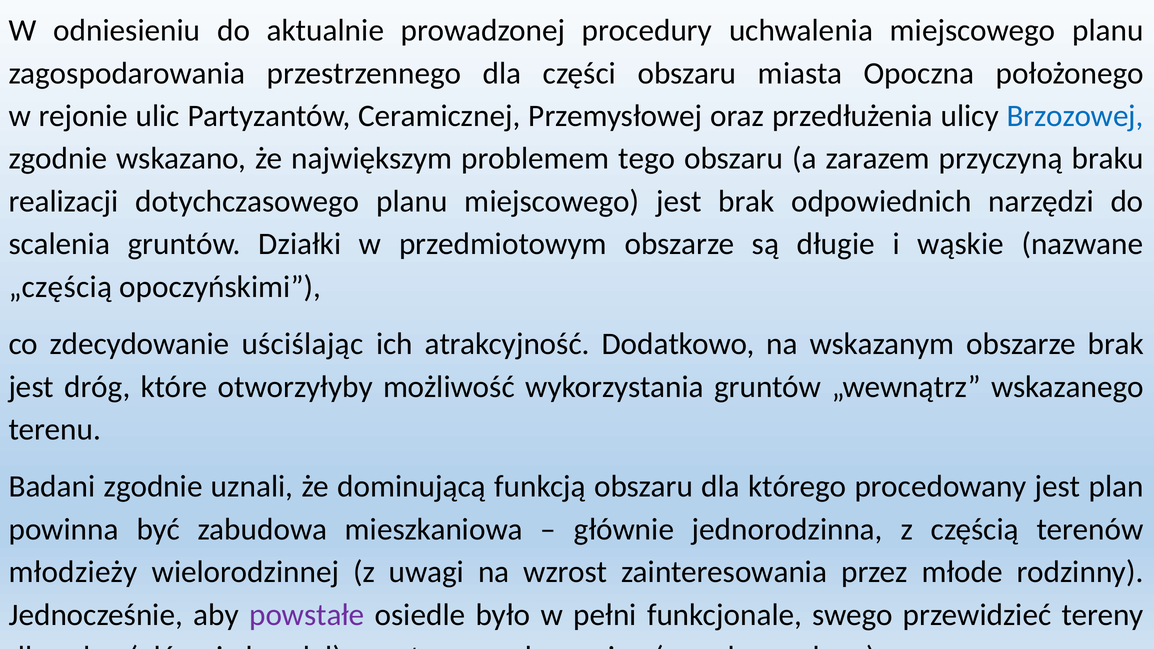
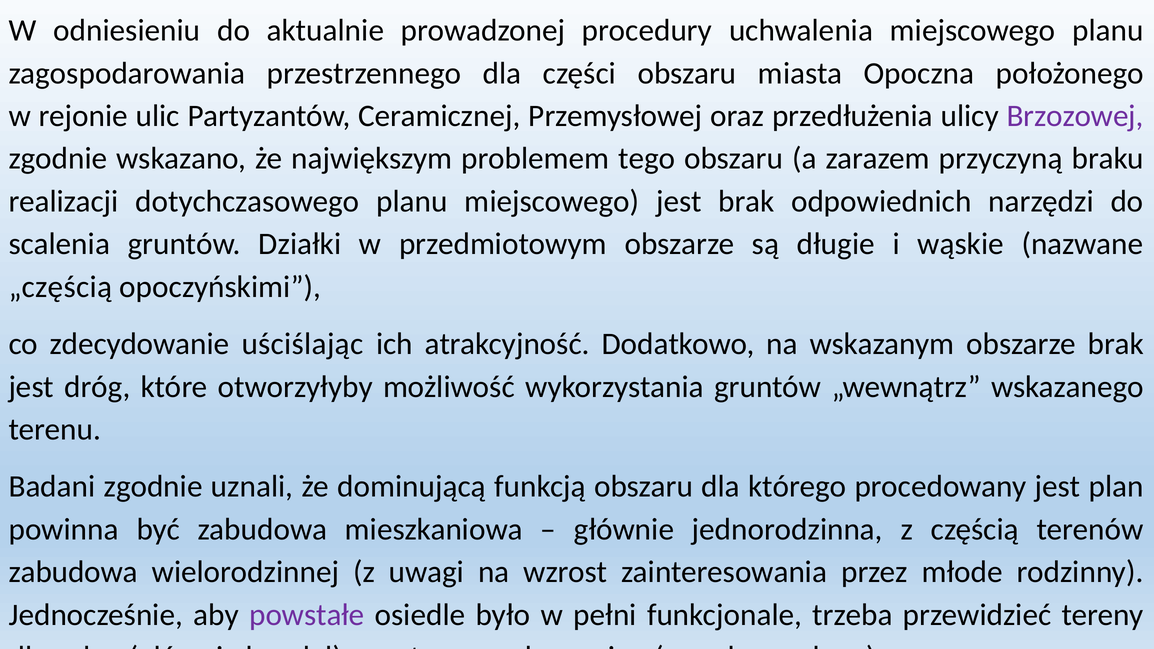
Brzozowej colour: blue -> purple
młodzieży at (73, 572): młodzieży -> zabudowa
swego: swego -> trzeba
